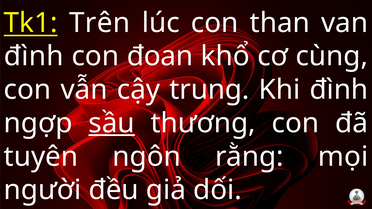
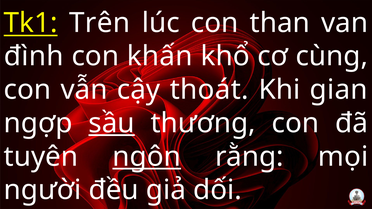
đoan: đoan -> khấn
trung: trung -> thoát
Khi đình: đình -> gian
ngôn underline: none -> present
